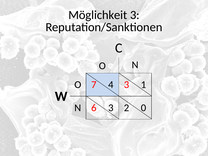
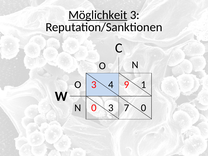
Möglichkeit underline: none -> present
O 7: 7 -> 3
4 3: 3 -> 9
N 6: 6 -> 0
2: 2 -> 7
